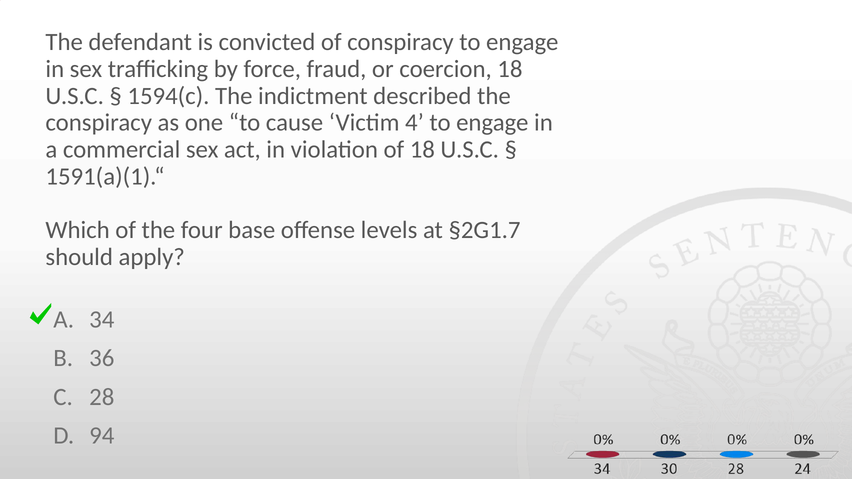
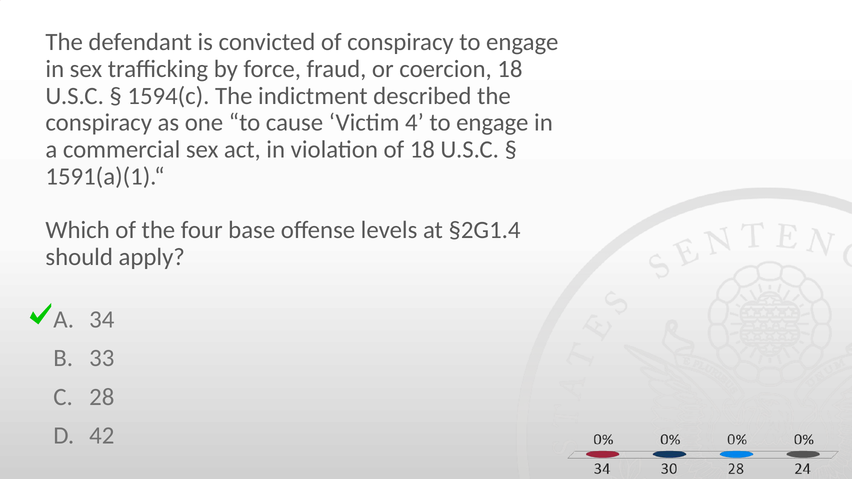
§2G1.7: §2G1.7 -> §2G1.4
36: 36 -> 33
94: 94 -> 42
